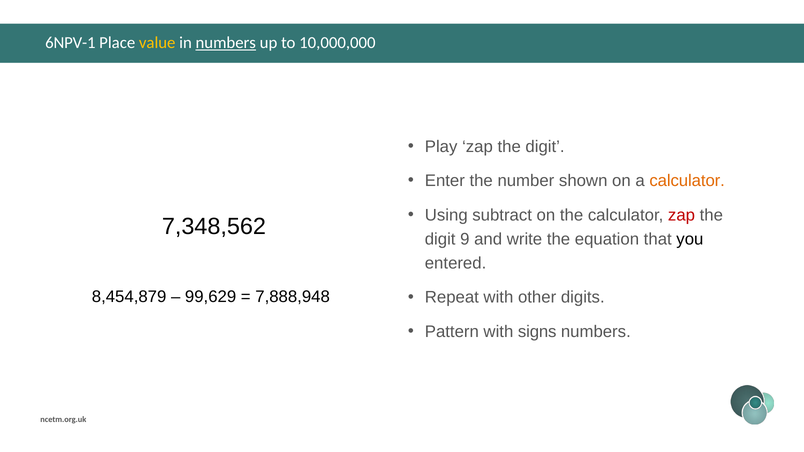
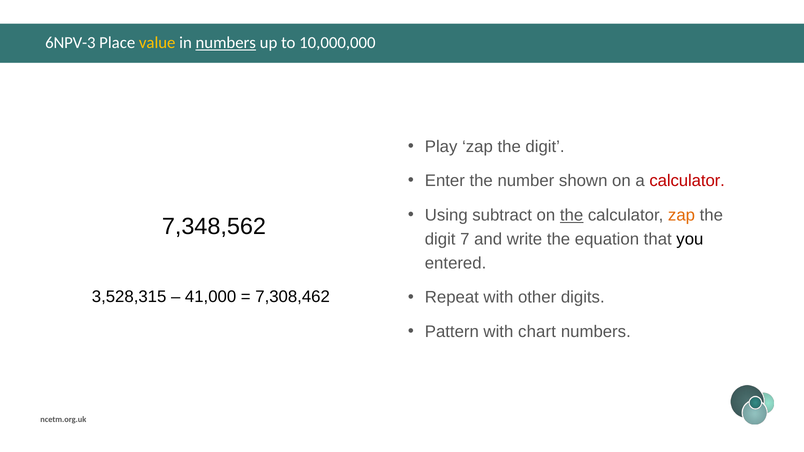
6NPV-1: 6NPV-1 -> 6NPV-3
calculator at (687, 181) colour: orange -> red
the at (572, 215) underline: none -> present
zap at (682, 215) colour: red -> orange
9: 9 -> 7
8,454,879: 8,454,879 -> 3,528,315
99,629: 99,629 -> 41,000
7,888,948: 7,888,948 -> 7,308,462
signs: signs -> chart
